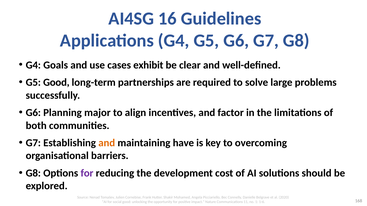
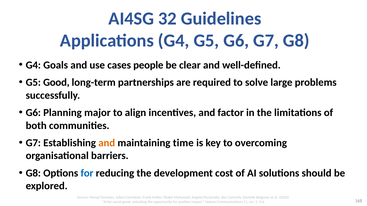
16: 16 -> 32
exhibit: exhibit -> people
have: have -> time
for at (87, 173) colour: purple -> blue
